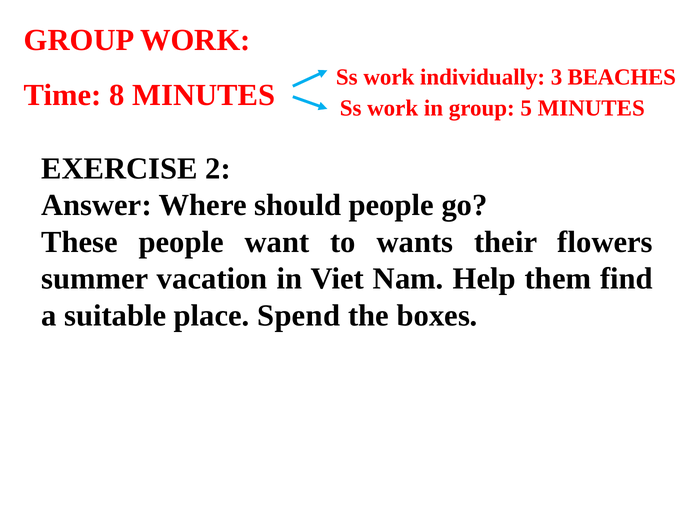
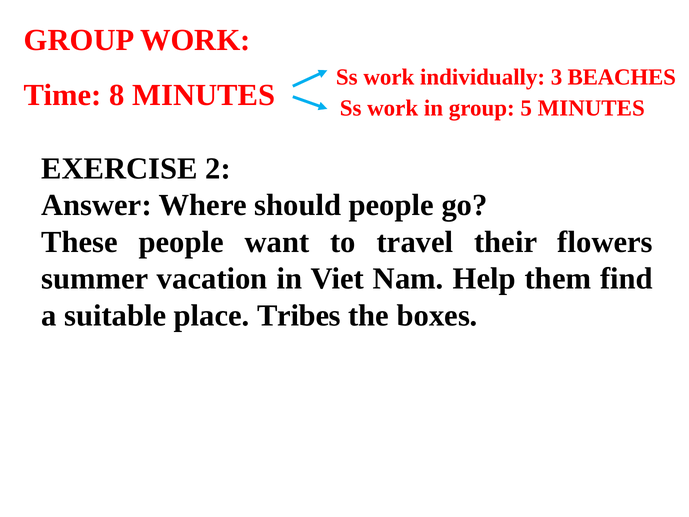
wants: wants -> travel
Spend: Spend -> Tribes
